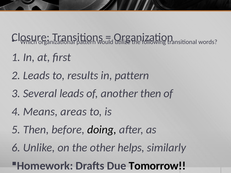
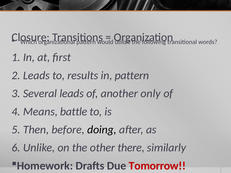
then: then -> only
areas: areas -> battle
helps: helps -> there
Tomorrow colour: black -> red
